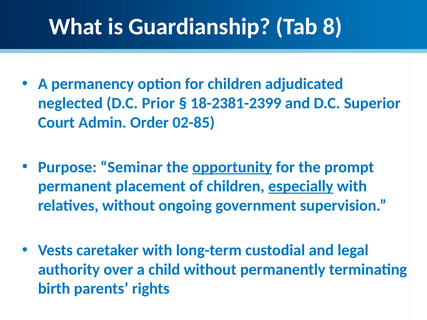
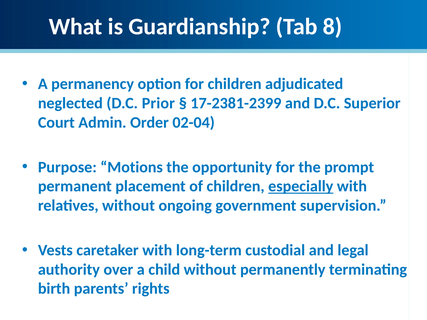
18-2381-2399: 18-2381-2399 -> 17-2381-2399
02-85: 02-85 -> 02-04
Seminar: Seminar -> Motions
opportunity underline: present -> none
